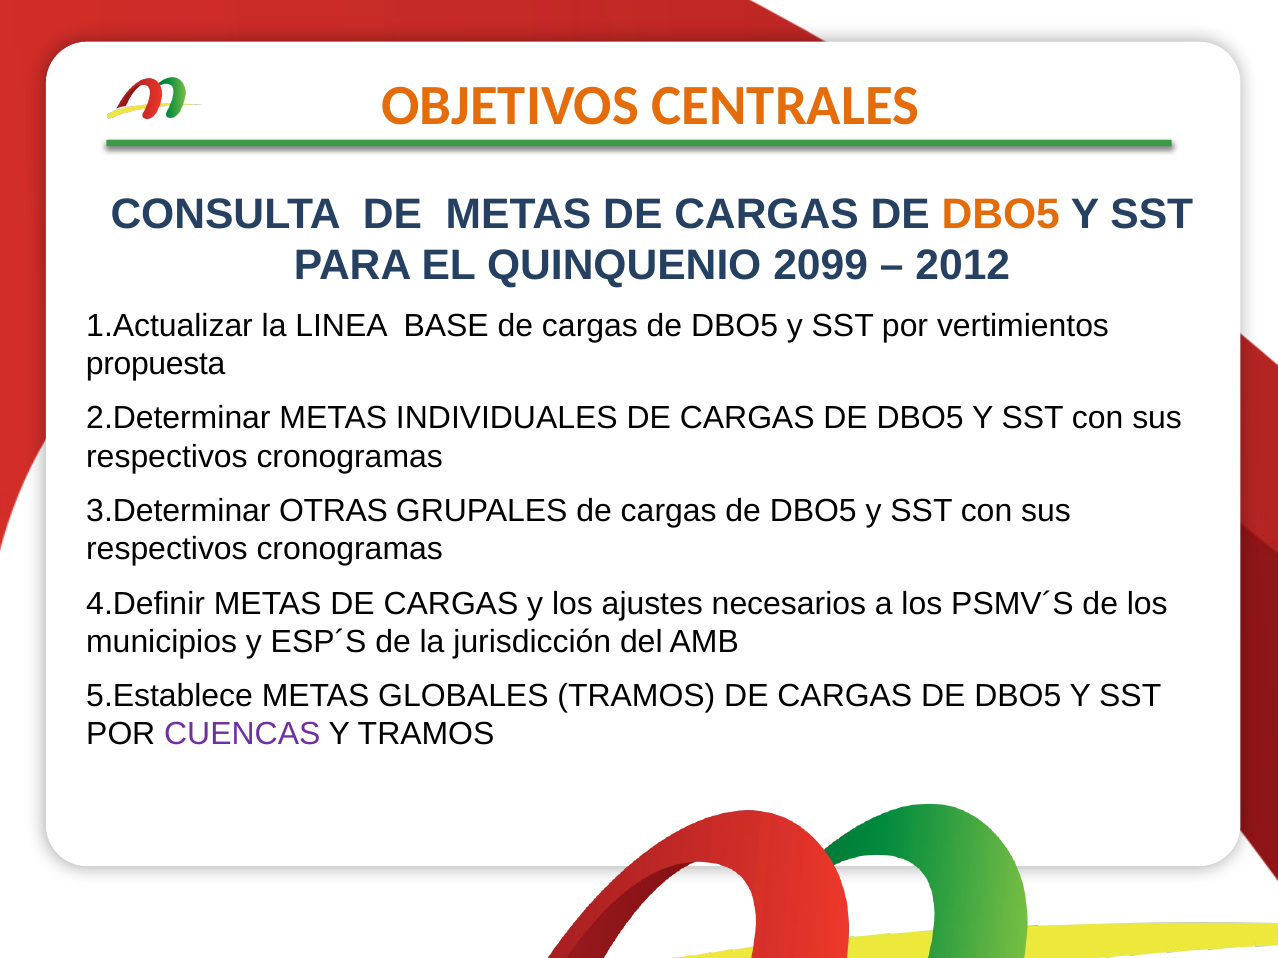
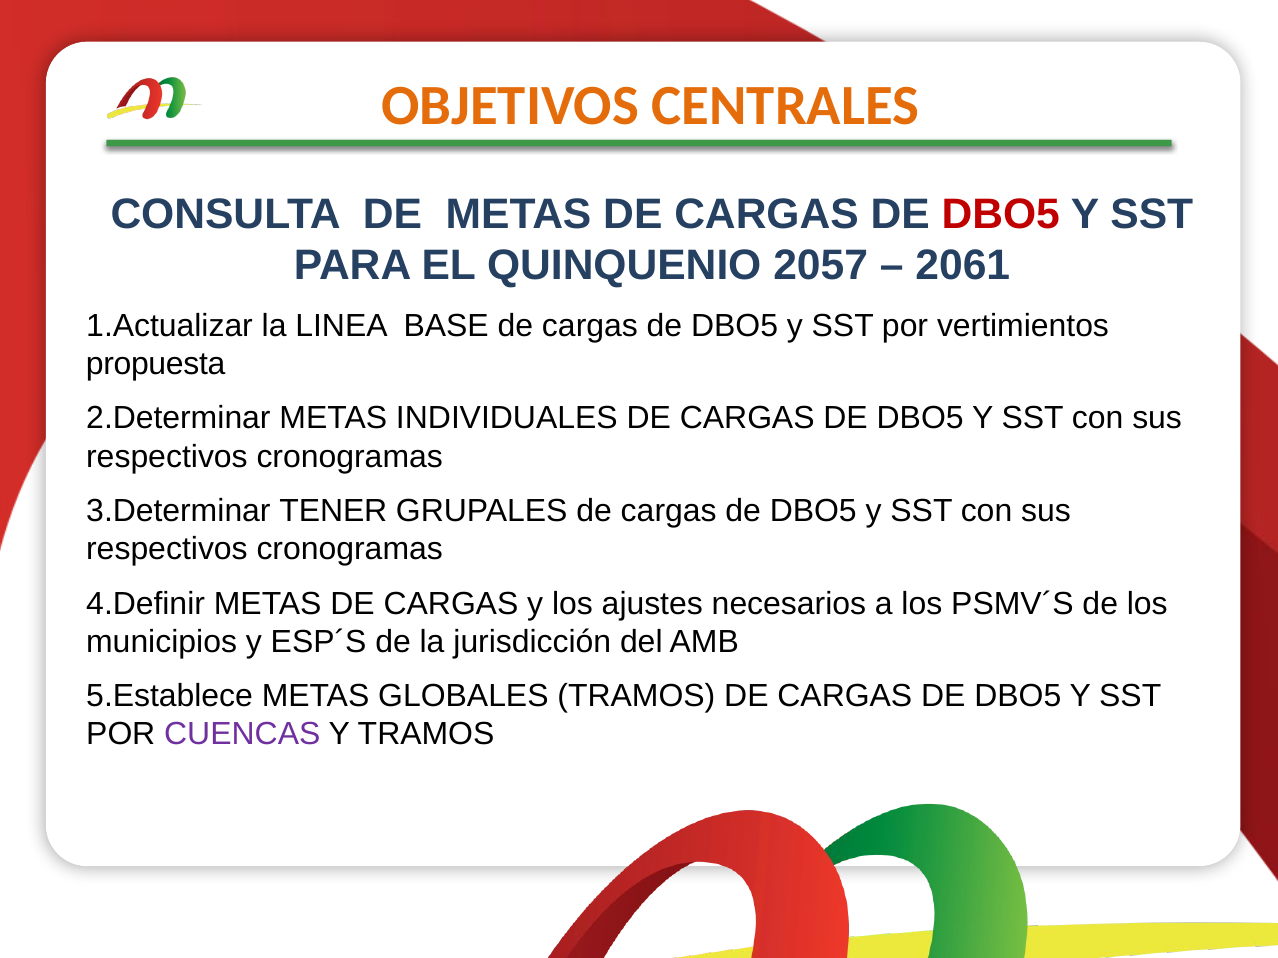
DBO5 at (1001, 215) colour: orange -> red
2099: 2099 -> 2057
2012: 2012 -> 2061
OTRAS: OTRAS -> TENER
